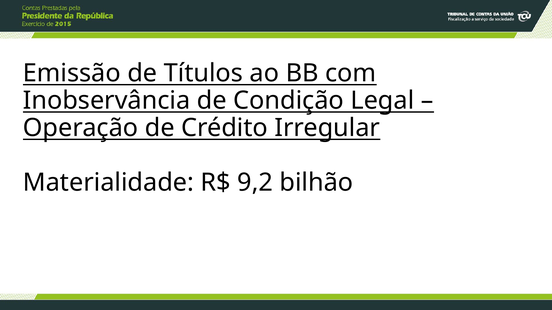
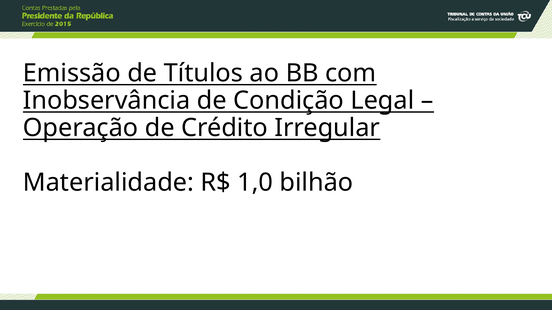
9,2: 9,2 -> 1,0
